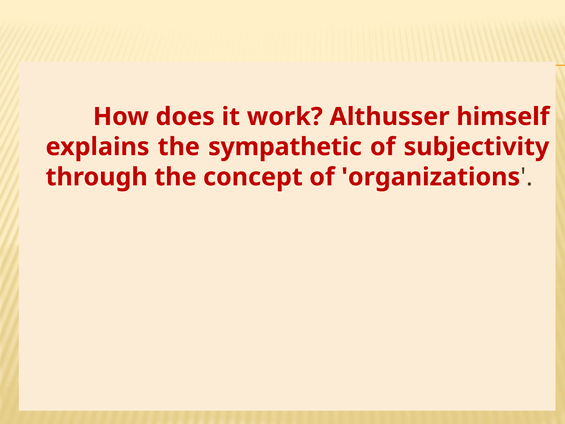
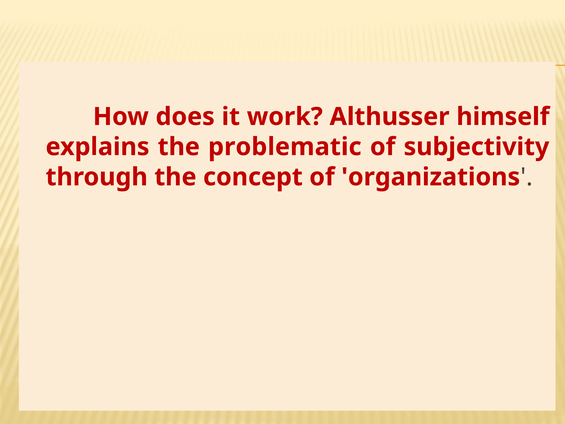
sympathetic: sympathetic -> problematic
